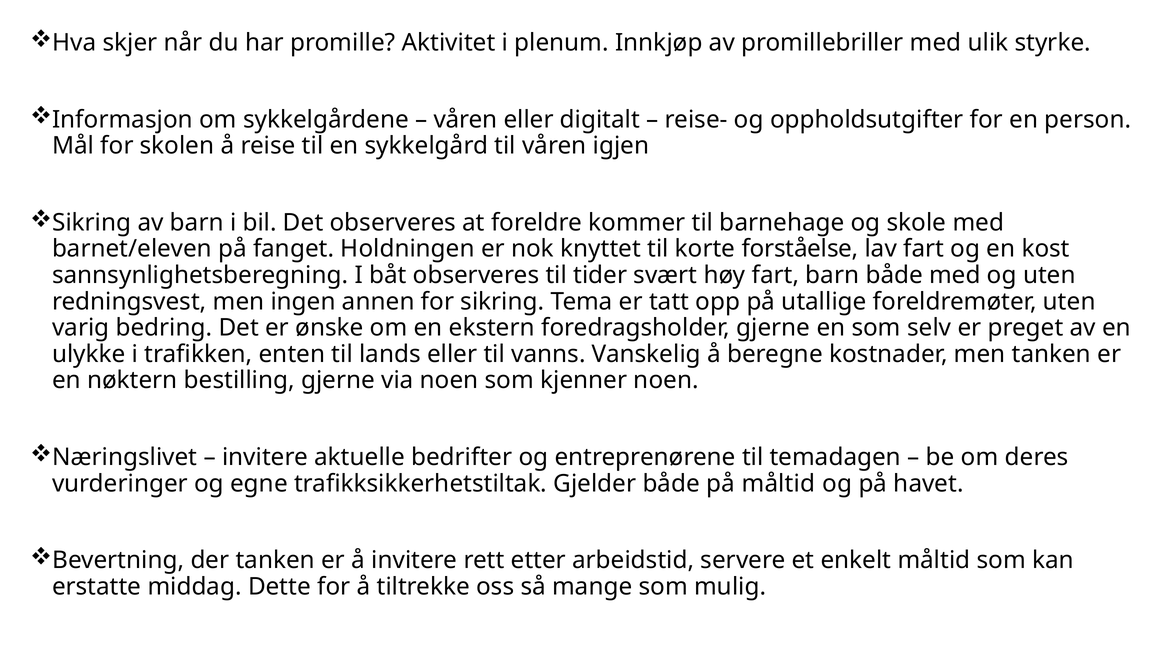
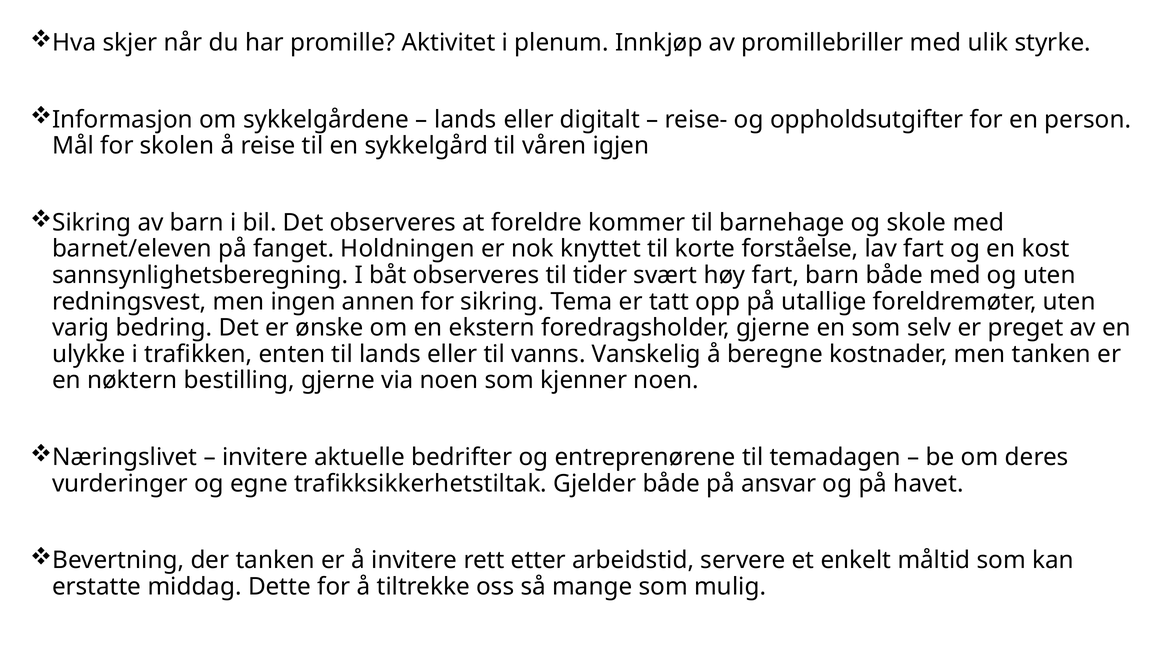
våren at (466, 119): våren -> lands
på måltid: måltid -> ansvar
